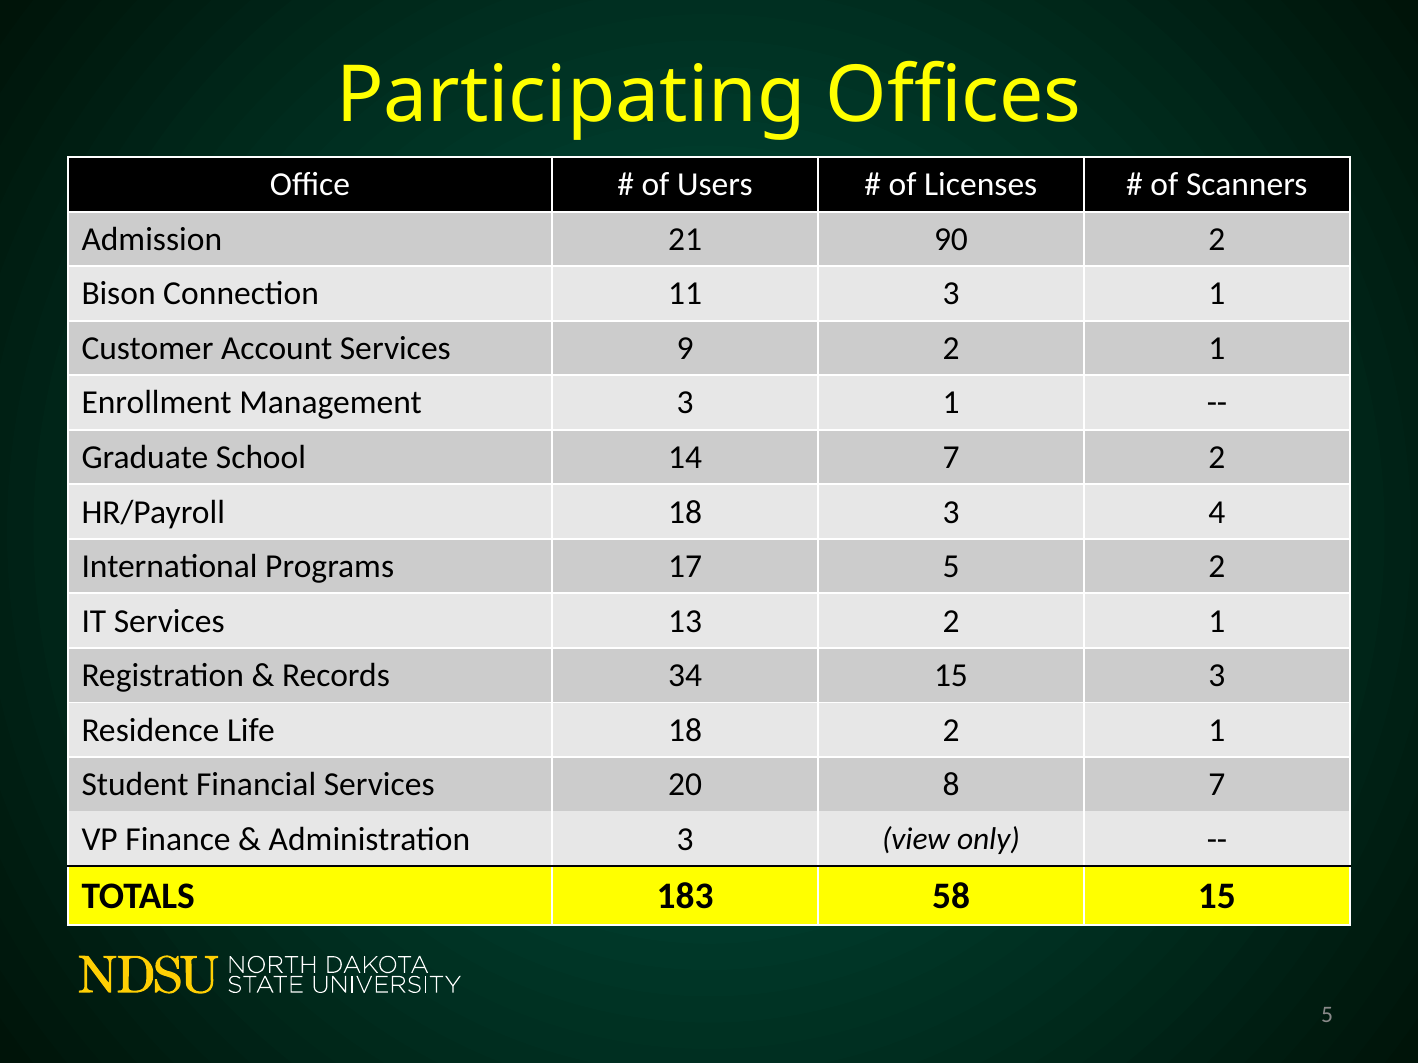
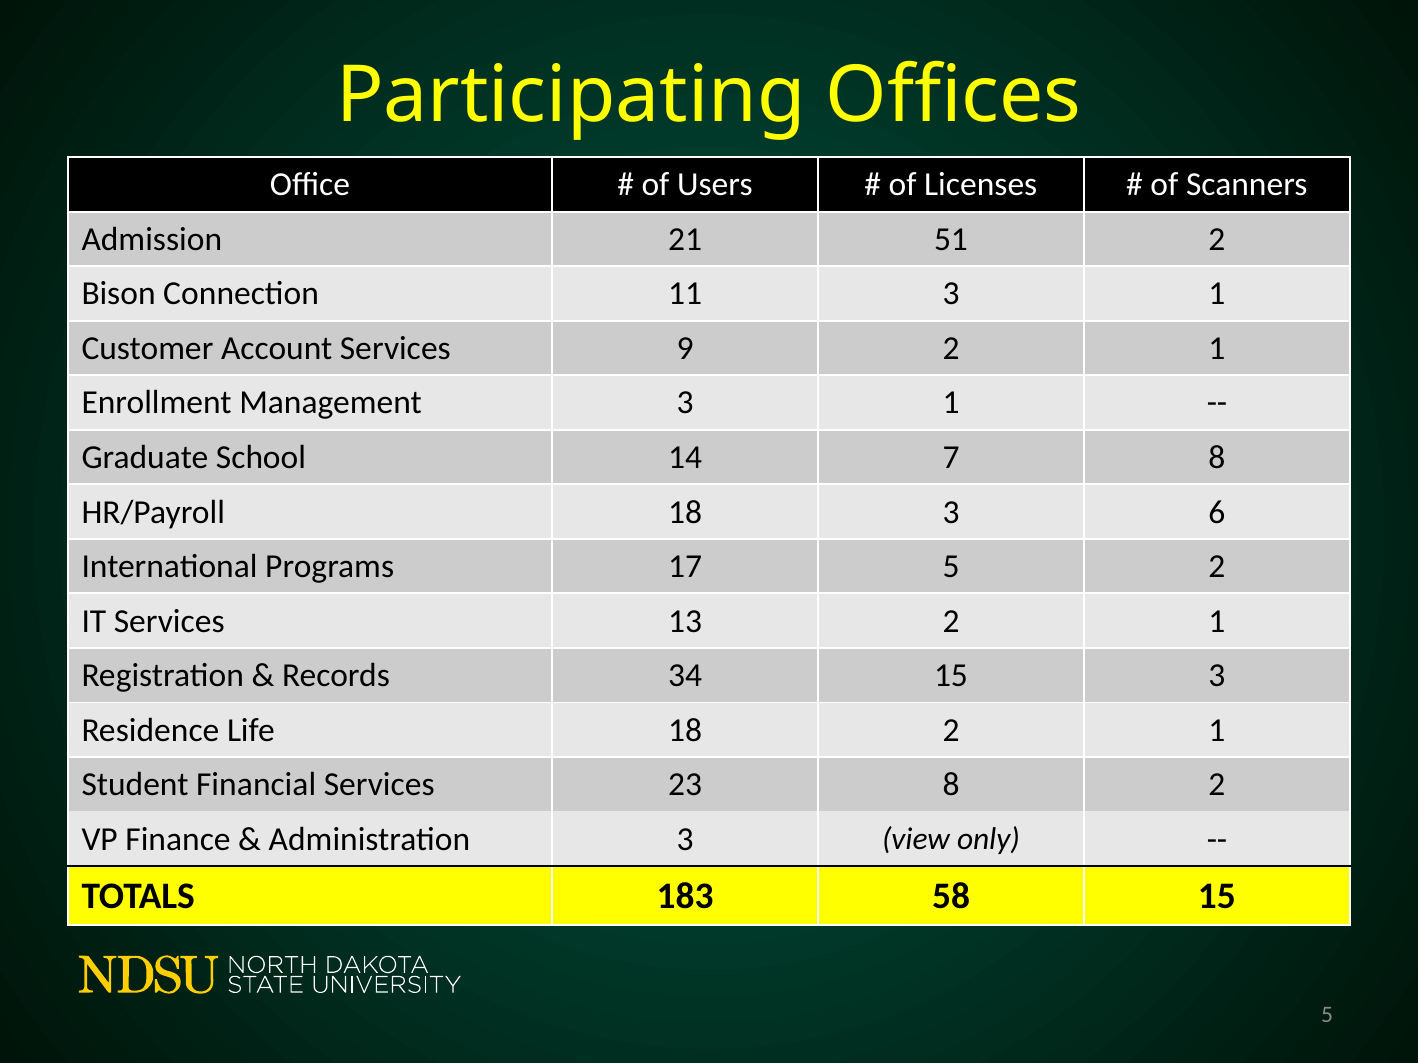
90: 90 -> 51
7 2: 2 -> 8
4: 4 -> 6
20: 20 -> 23
8 7: 7 -> 2
